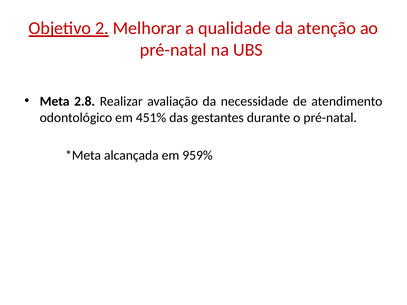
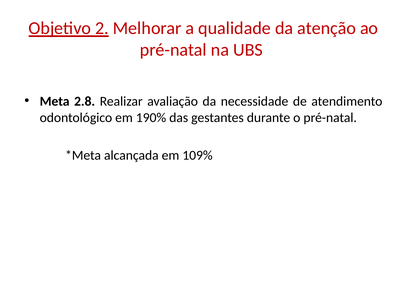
451%: 451% -> 190%
959%: 959% -> 109%
